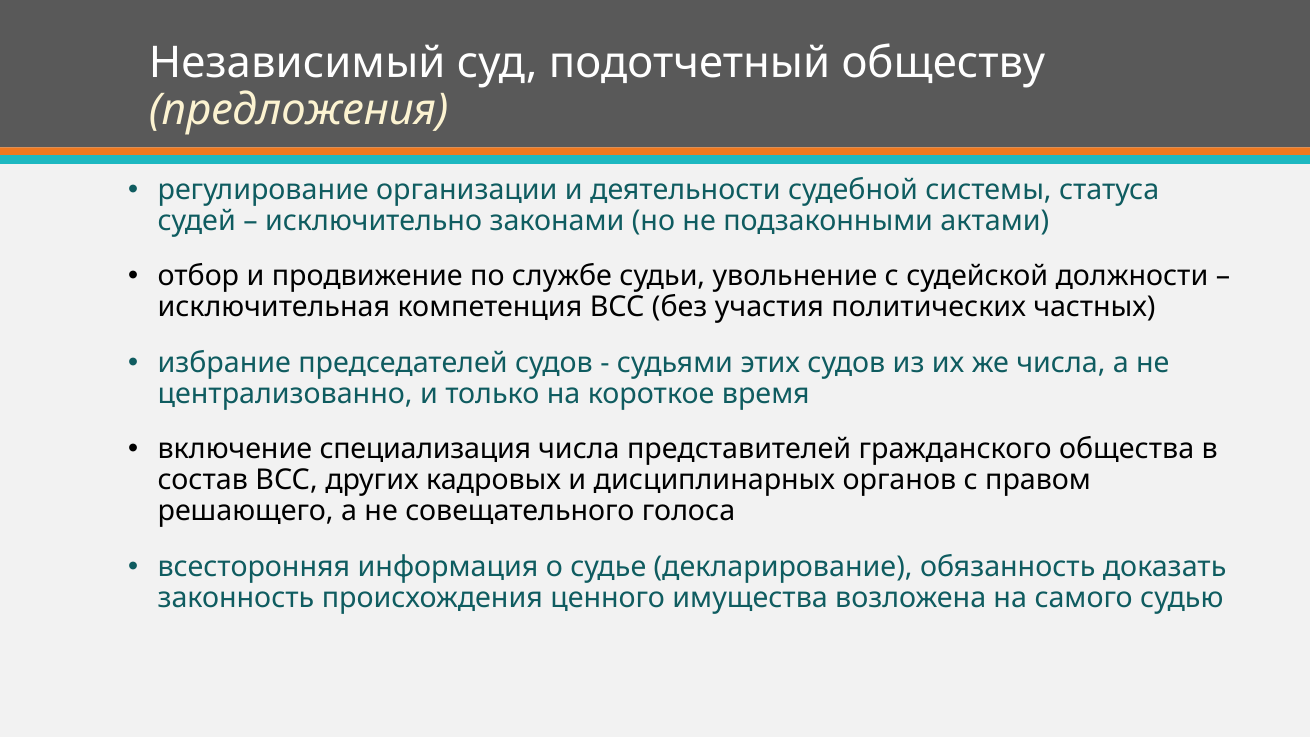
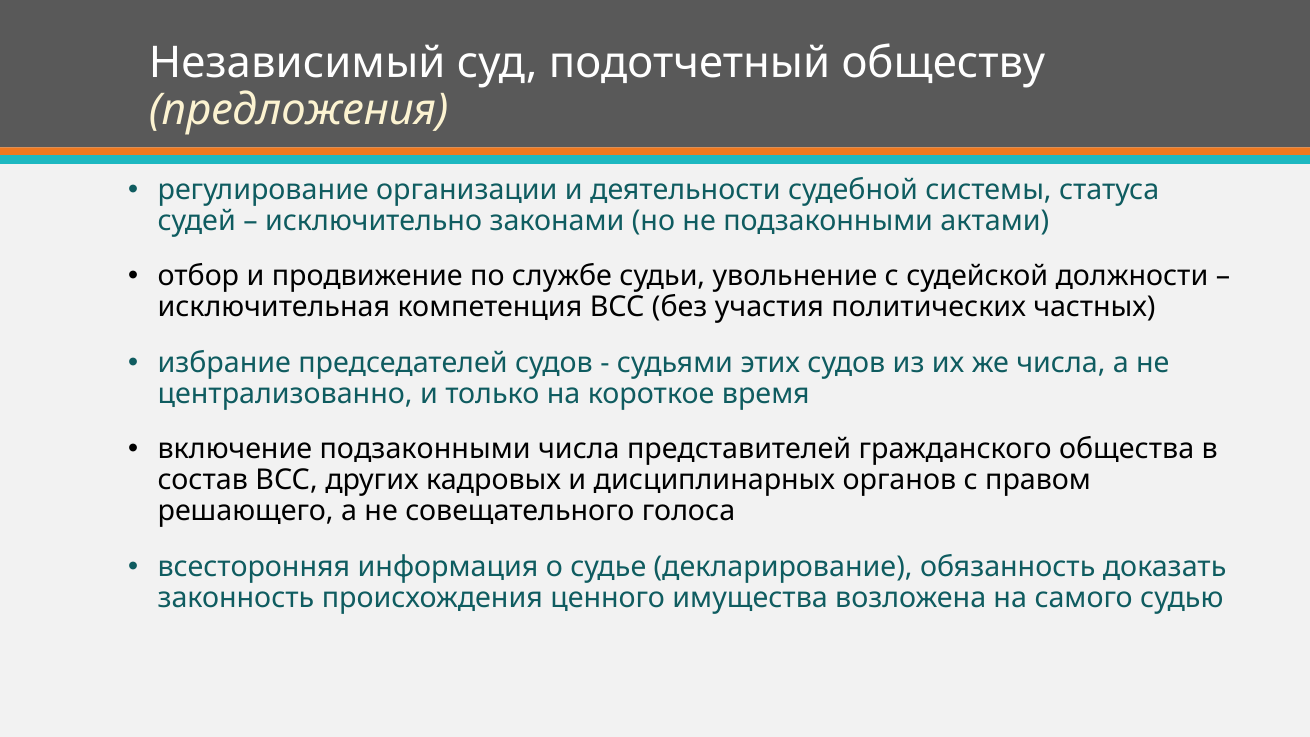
включение специализация: специализация -> подзаконными
